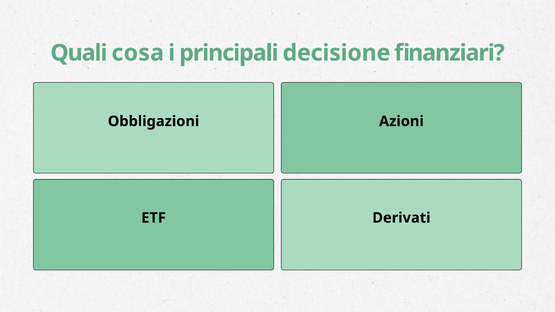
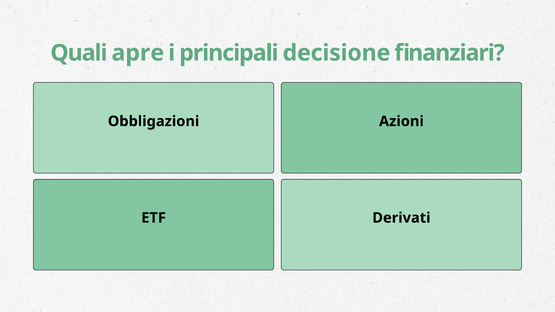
cosa: cosa -> apre
